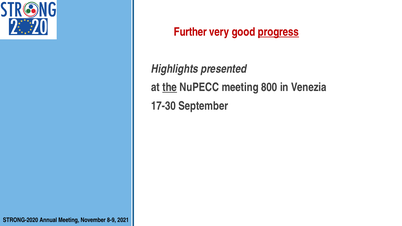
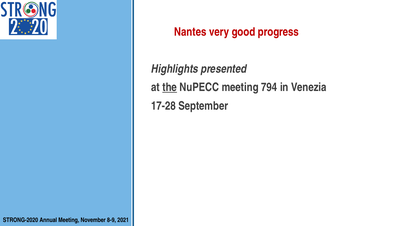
Further: Further -> Nantes
progress underline: present -> none
800: 800 -> 794
17-30: 17-30 -> 17-28
